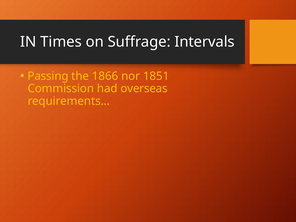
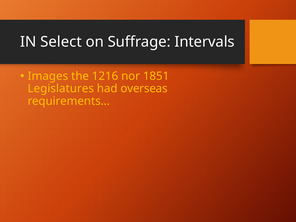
Times: Times -> Select
Passing: Passing -> Images
1866: 1866 -> 1216
Commission: Commission -> Legislatures
